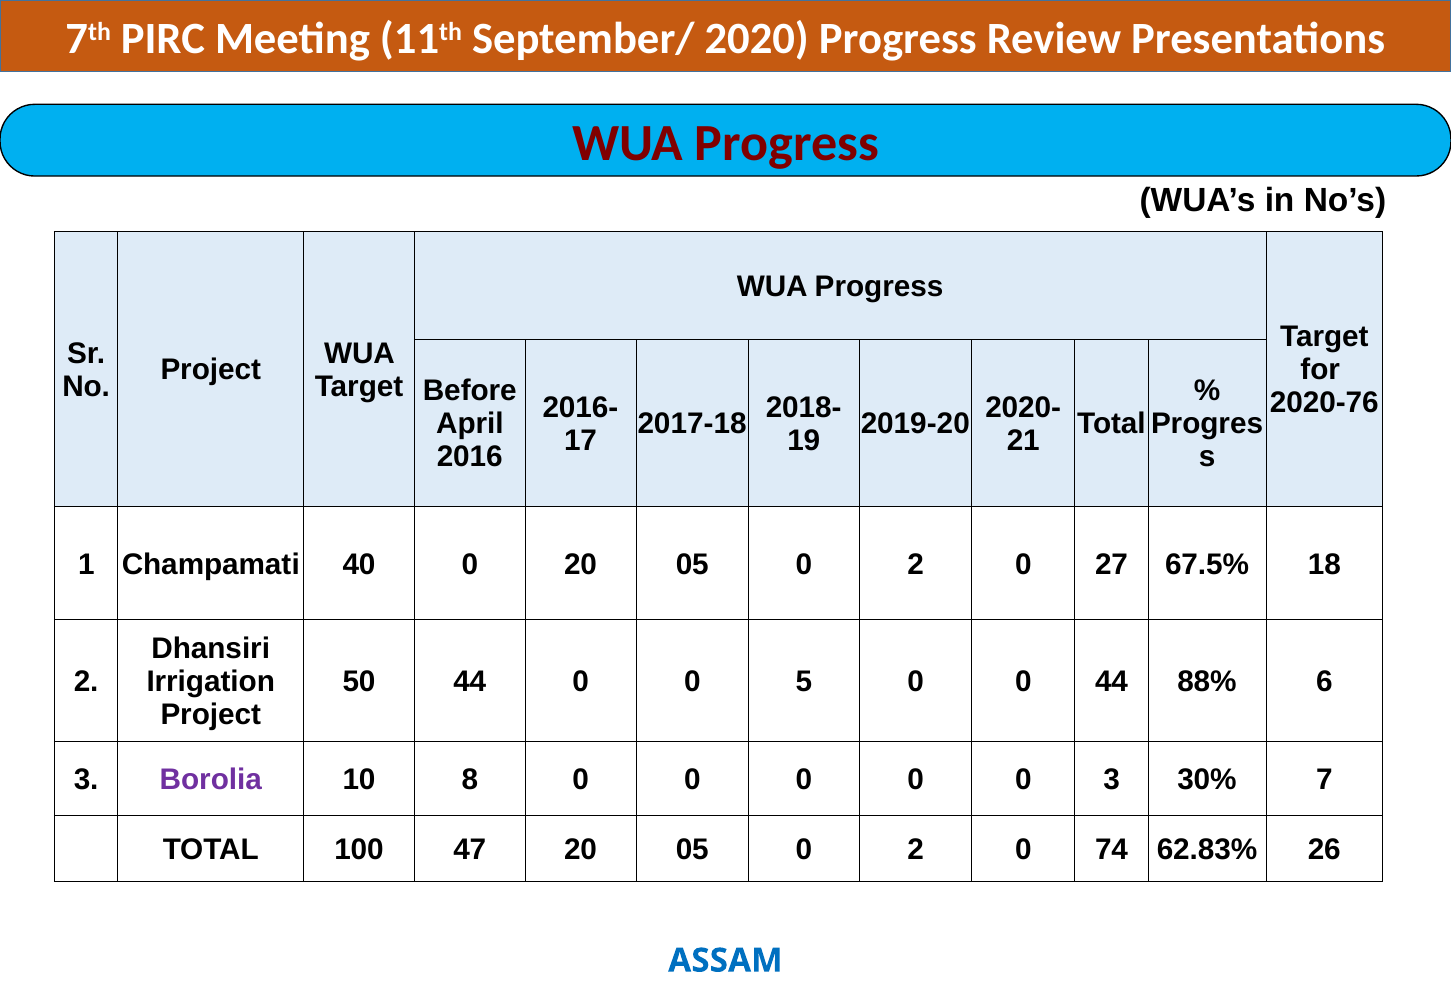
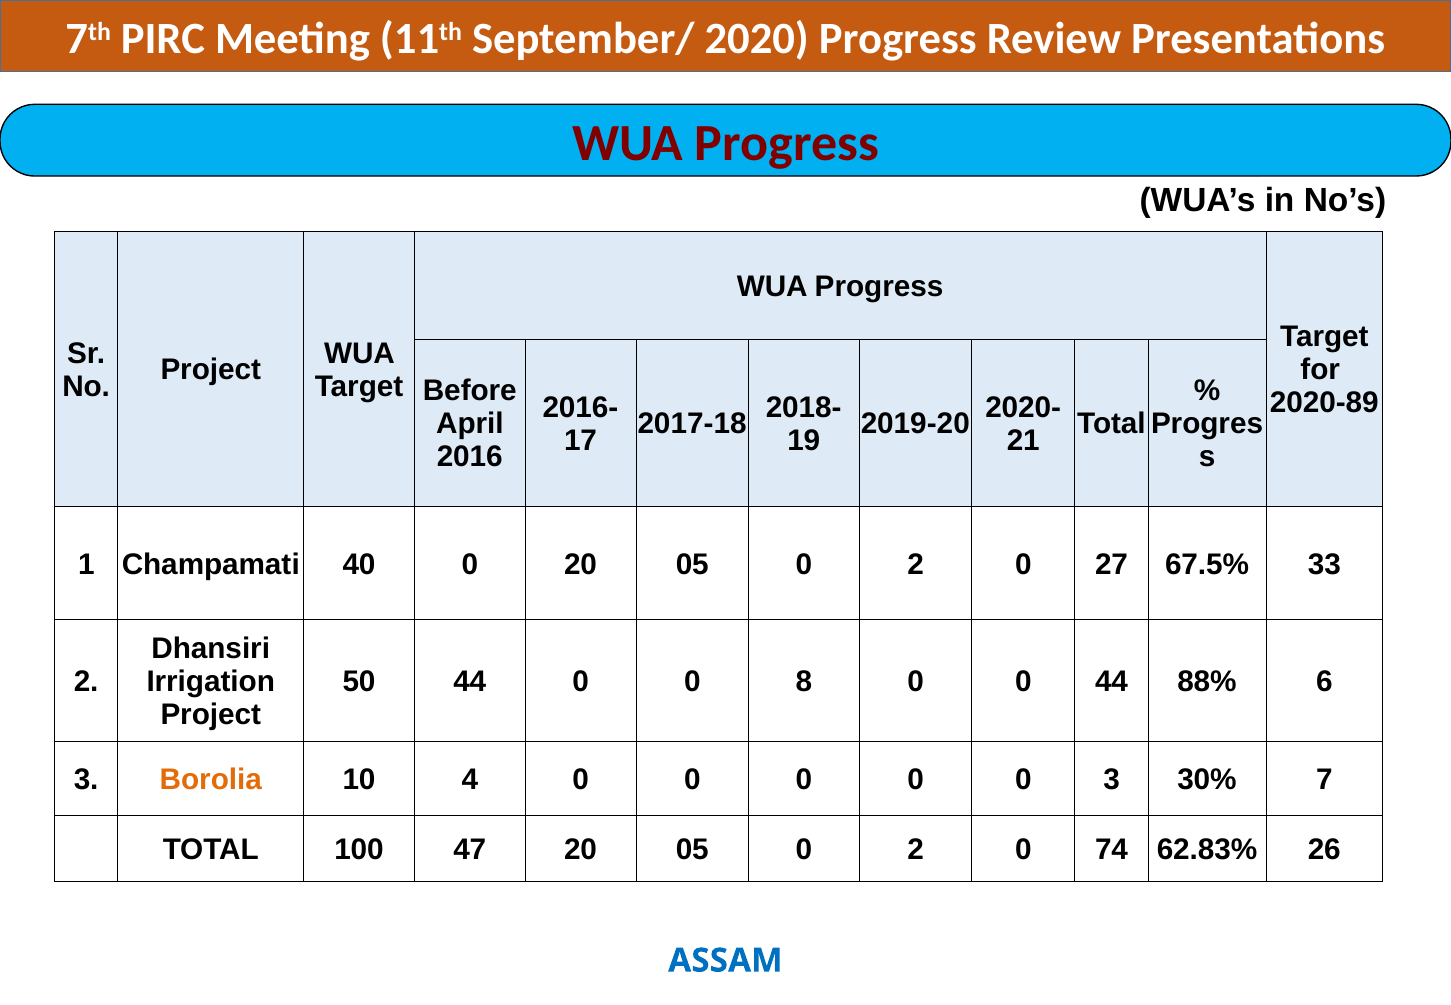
2020-76: 2020-76 -> 2020-89
18: 18 -> 33
5: 5 -> 8
Borolia colour: purple -> orange
8: 8 -> 4
